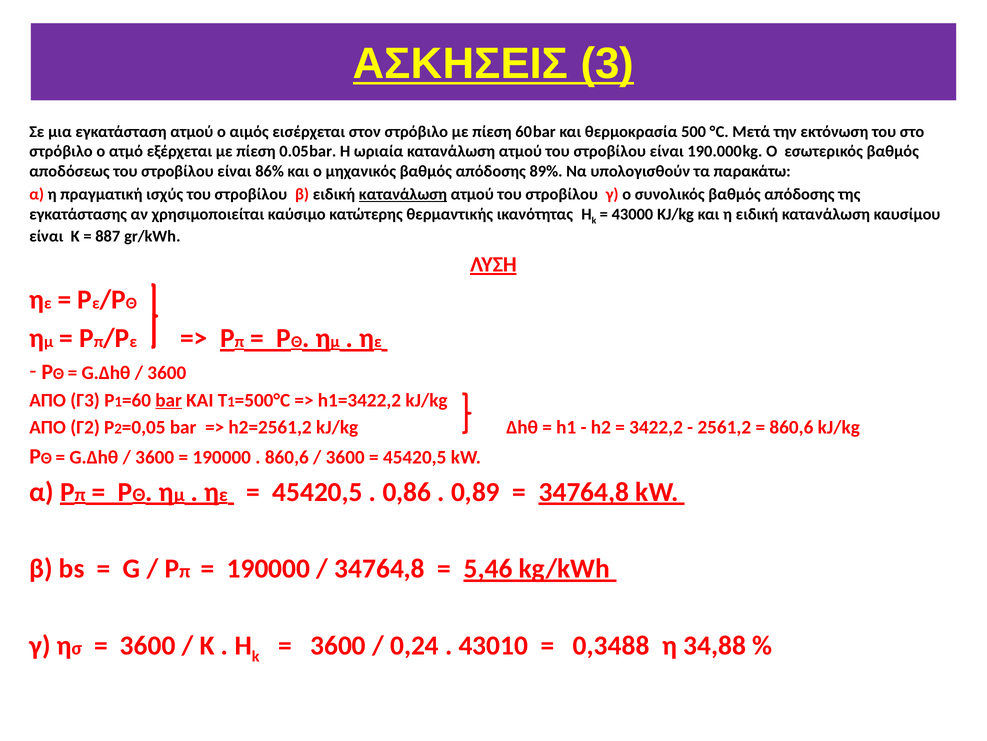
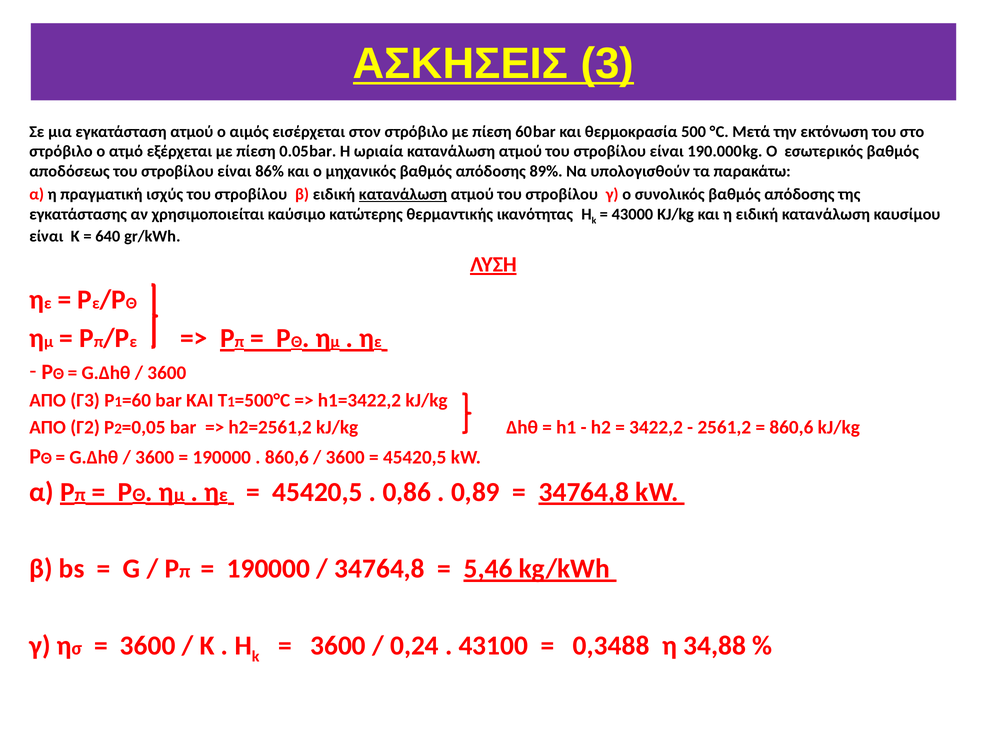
887: 887 -> 640
bar at (169, 400) underline: present -> none
43010: 43010 -> 43100
